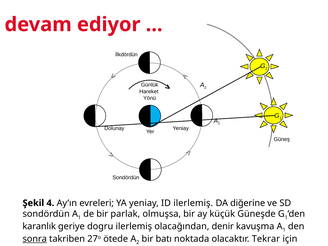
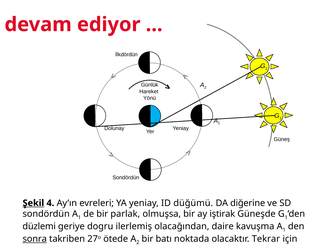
Şekil underline: none -> present
ID ilerlemiş: ilerlemiş -> düğümü
küçük: küçük -> iştirak
karanlık: karanlık -> düzlemi
denir: denir -> daire
